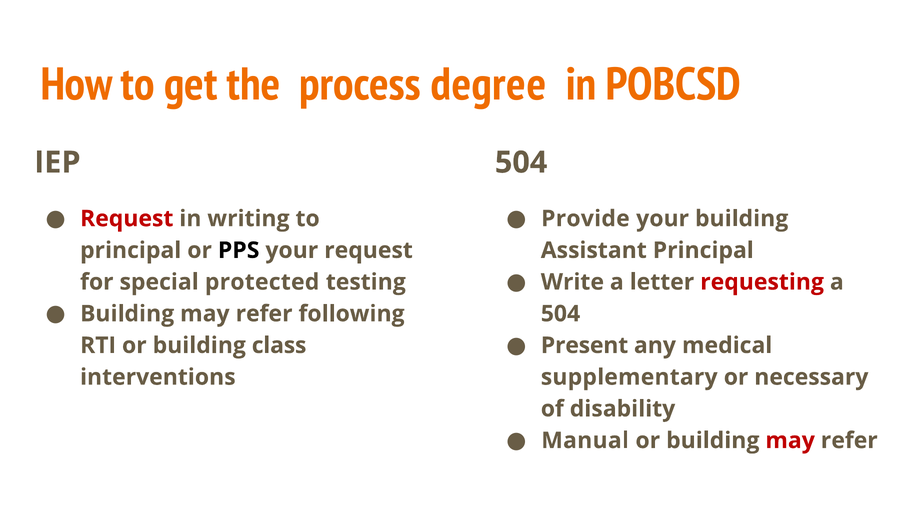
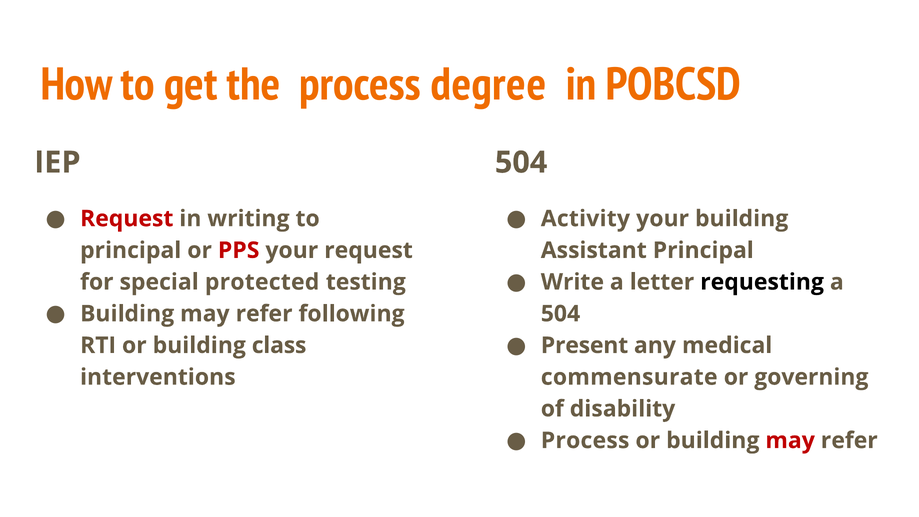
Provide: Provide -> Activity
PPS colour: black -> red
requesting colour: red -> black
supplementary: supplementary -> commensurate
necessary: necessary -> governing
Manual at (585, 440): Manual -> Process
